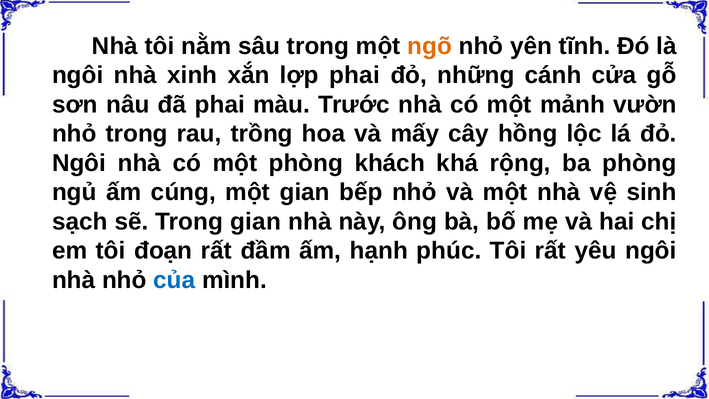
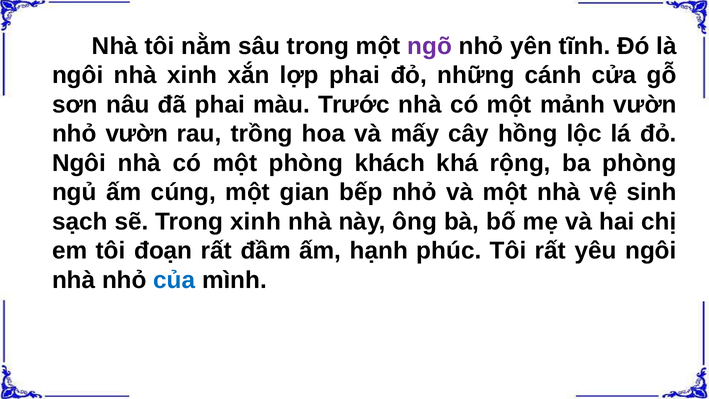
ngõ colour: orange -> purple
nhỏ trong: trong -> vườn
Trong gian: gian -> xinh
